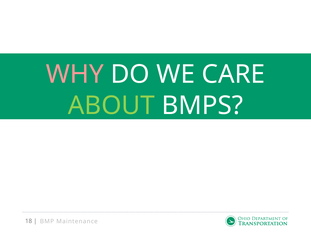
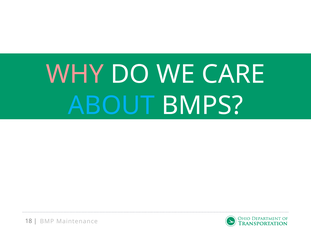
ABOUT colour: light green -> light blue
